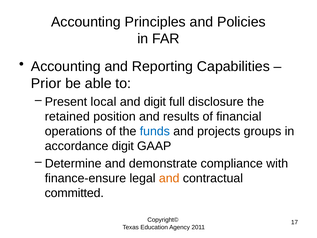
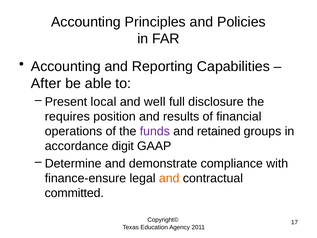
Prior: Prior -> After
and digit: digit -> well
retained: retained -> requires
funds colour: blue -> purple
projects: projects -> retained
